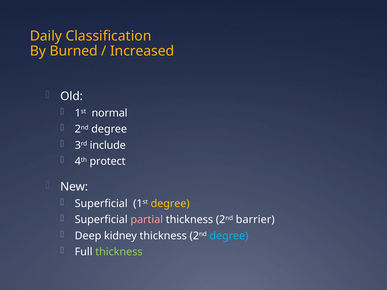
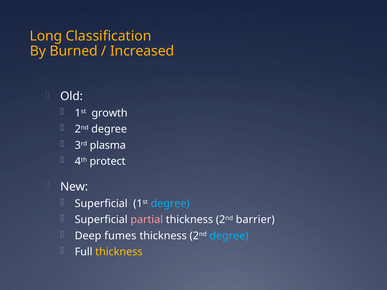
Daily: Daily -> Long
normal: normal -> growth
include: include -> plasma
degree at (170, 204) colour: yellow -> light blue
kidney: kidney -> fumes
thickness at (119, 252) colour: light green -> yellow
